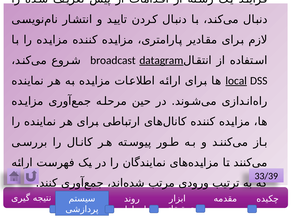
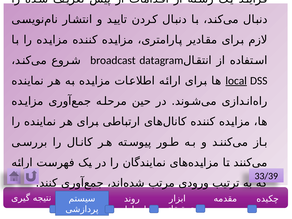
datagram underline: present -> none
